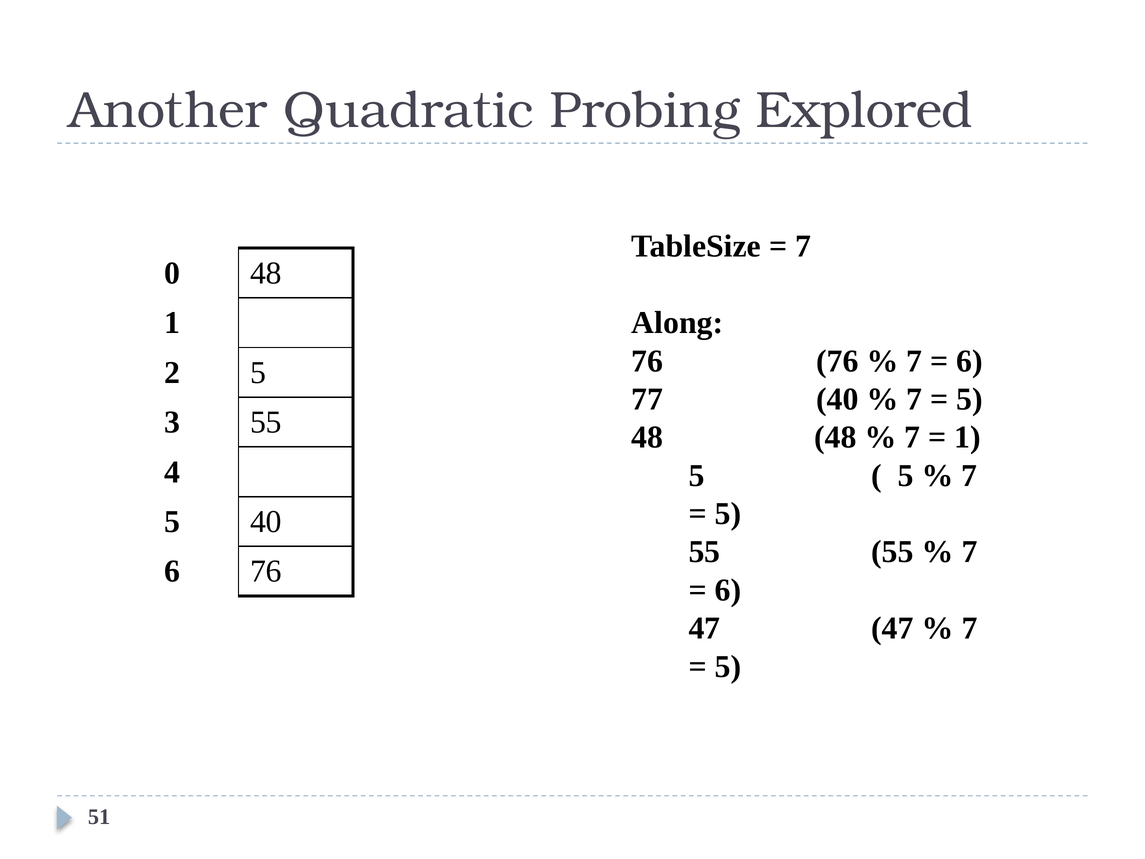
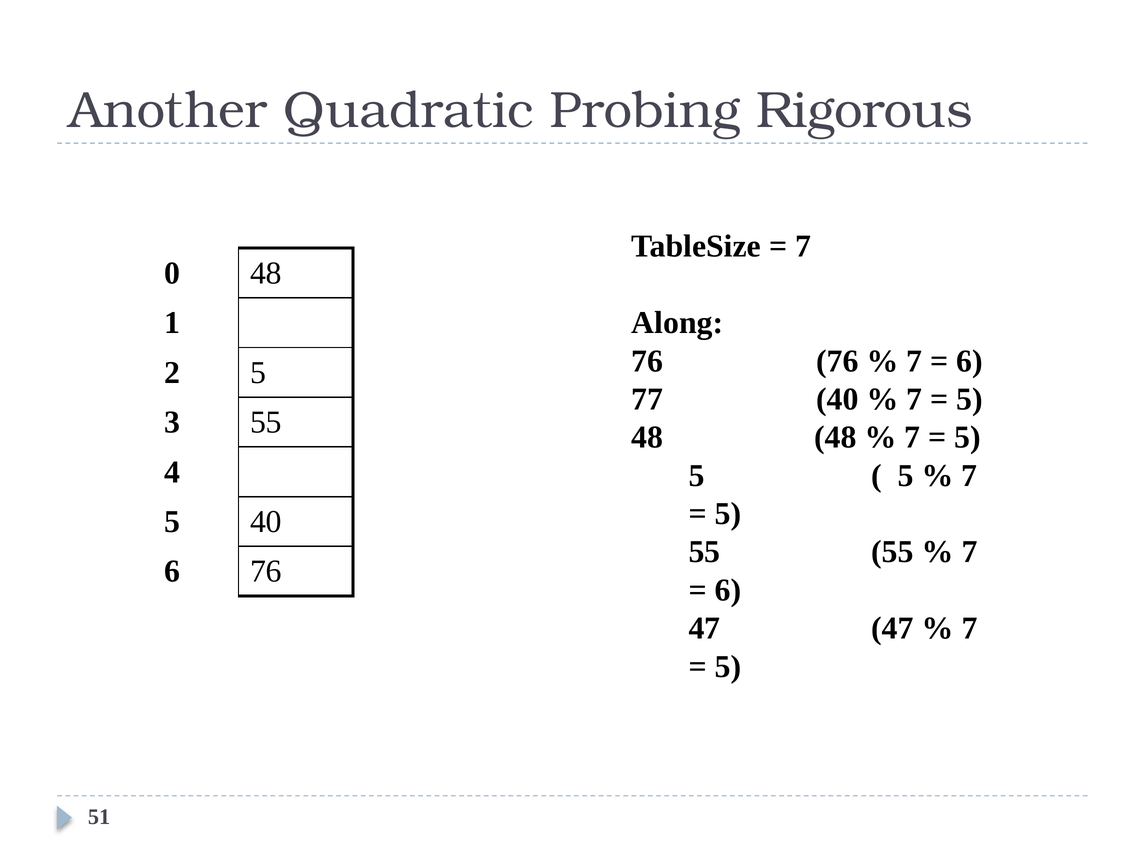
Explored: Explored -> Rigorous
1 at (968, 437): 1 -> 5
